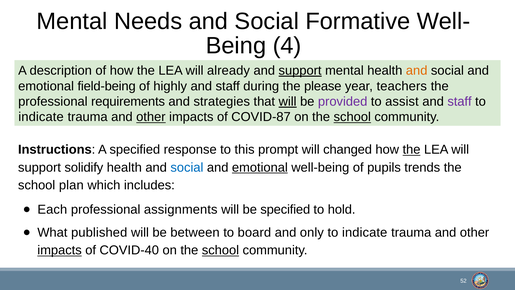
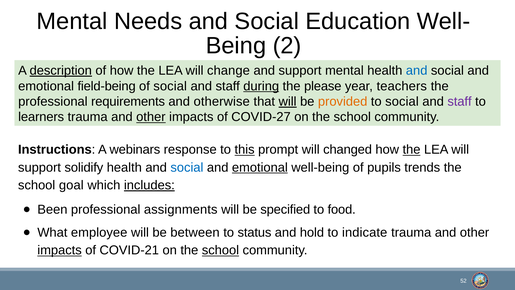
Formative: Formative -> Education
4: 4 -> 2
description underline: none -> present
already: already -> change
support at (300, 71) underline: present -> none
and at (417, 71) colour: orange -> blue
of highly: highly -> social
during underline: none -> present
strategies: strategies -> otherwise
provided colour: purple -> orange
to assist: assist -> social
indicate at (41, 117): indicate -> learners
COVID-87: COVID-87 -> COVID-27
school at (352, 117) underline: present -> none
A specified: specified -> webinars
this underline: none -> present
plan: plan -> goal
includes underline: none -> present
Each: Each -> Been
hold: hold -> food
published: published -> employee
board: board -> status
only: only -> hold
COVID-40: COVID-40 -> COVID-21
